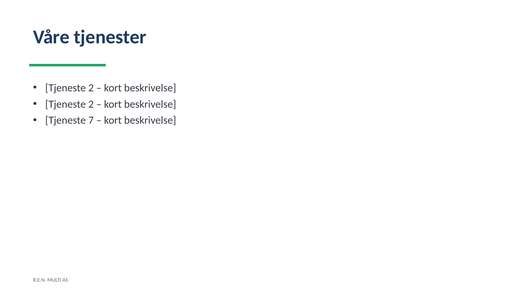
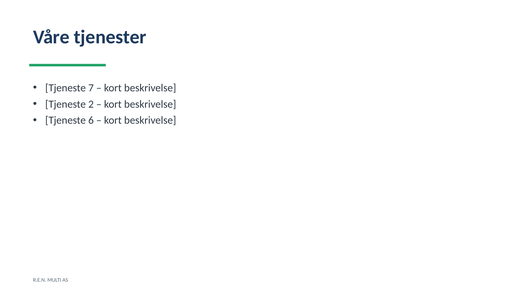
2 at (91, 88): 2 -> 7
7: 7 -> 6
